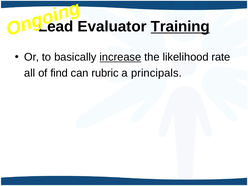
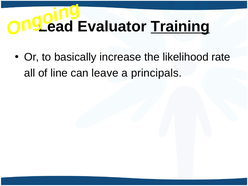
increase underline: present -> none
find: find -> line
rubric: rubric -> leave
